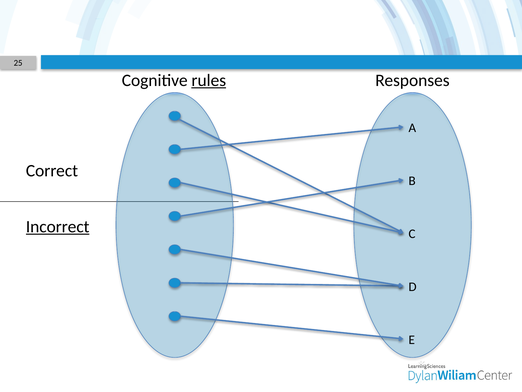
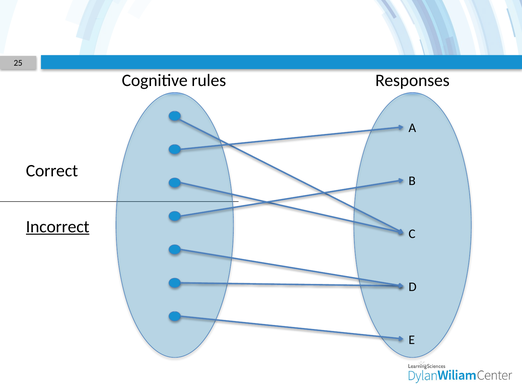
rules underline: present -> none
